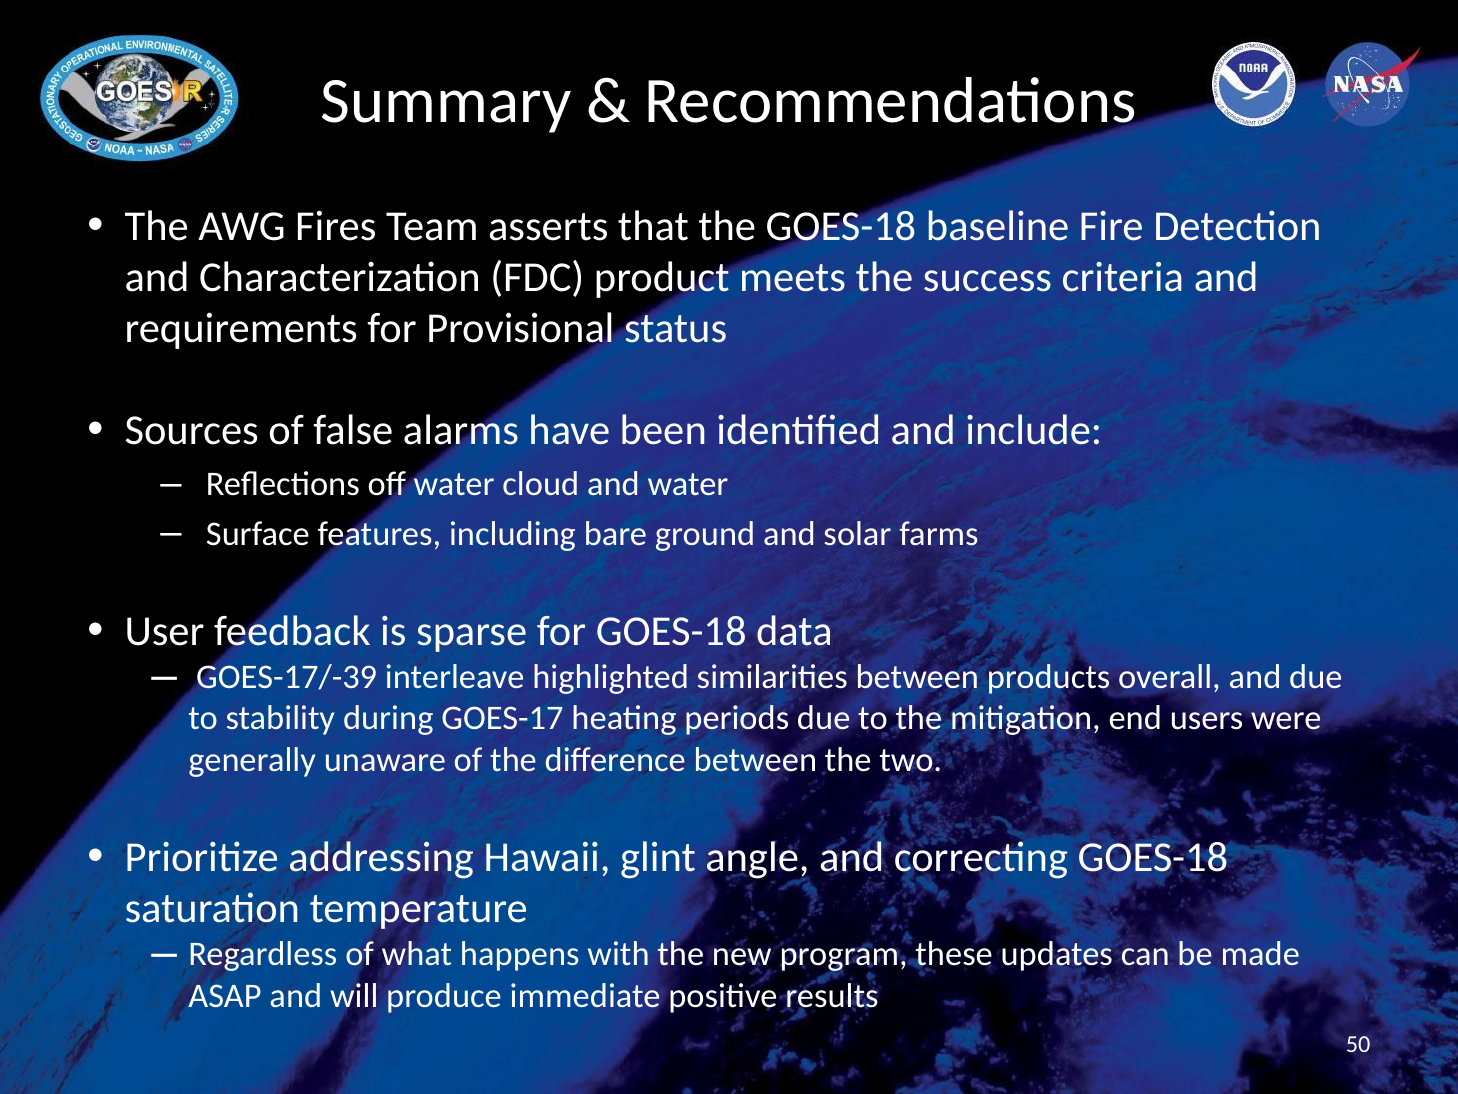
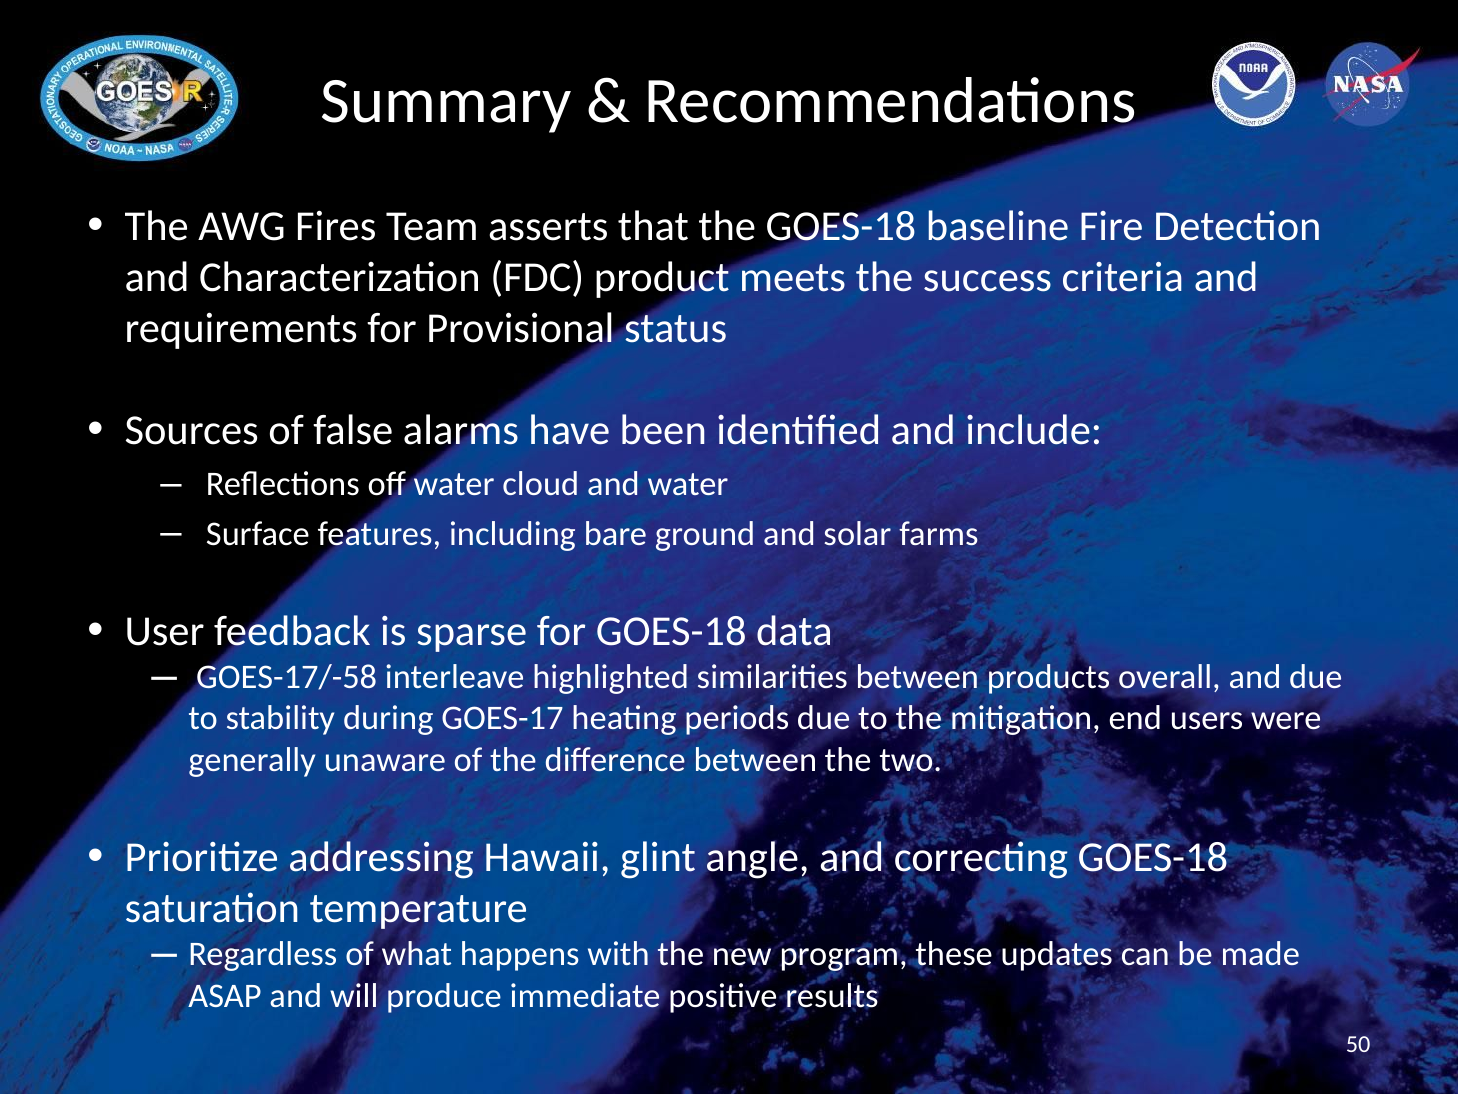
GOES-17/-39: GOES-17/-39 -> GOES-17/-58
